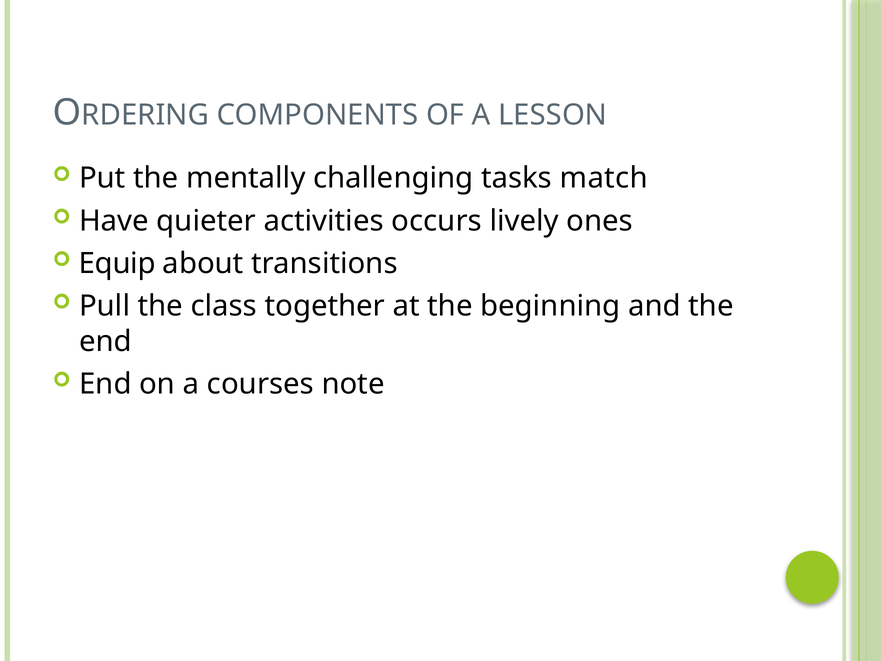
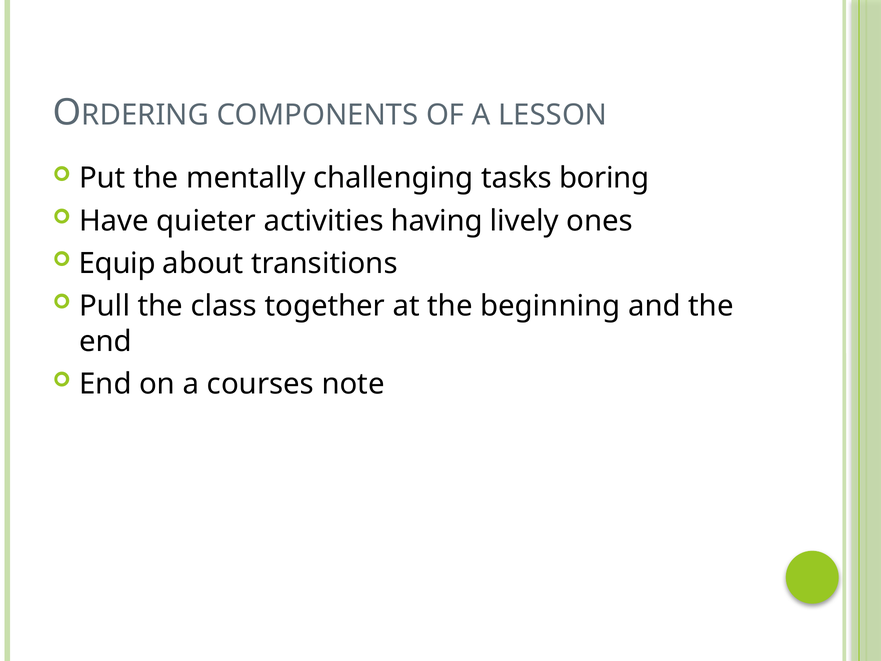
match: match -> boring
occurs: occurs -> having
